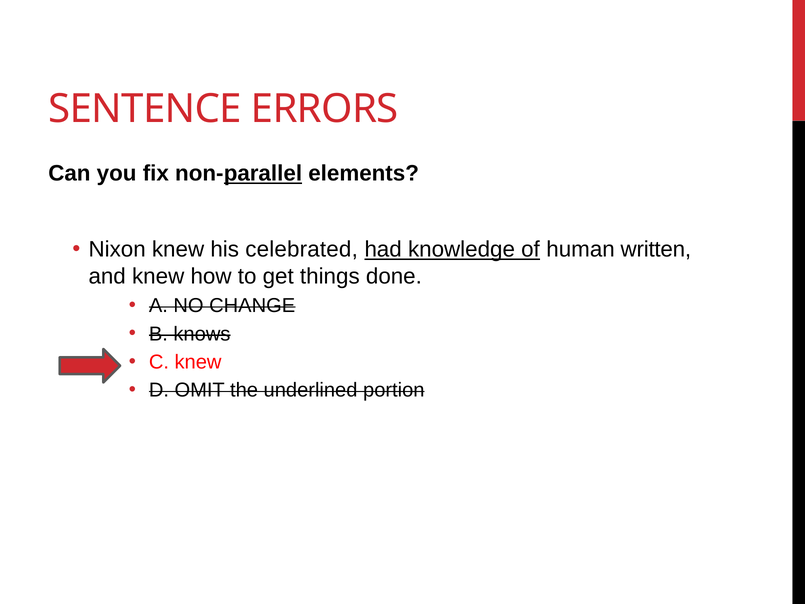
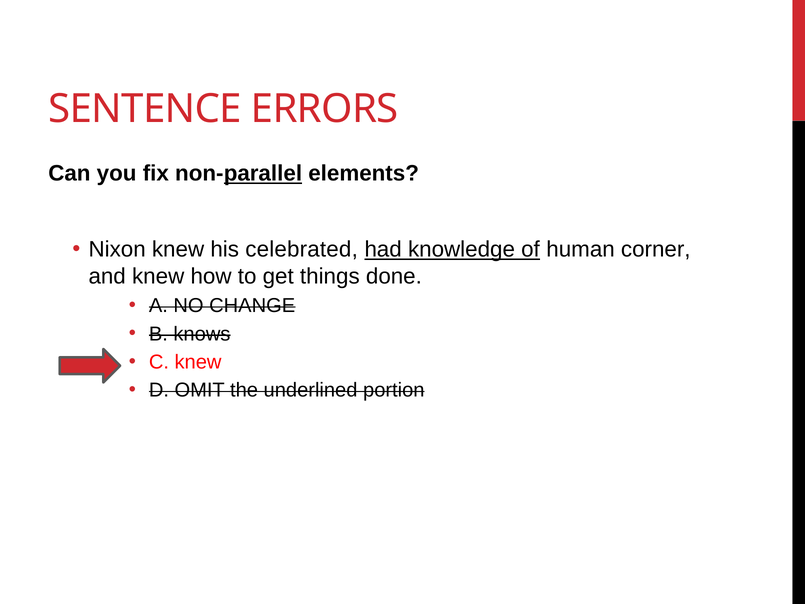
written: written -> corner
